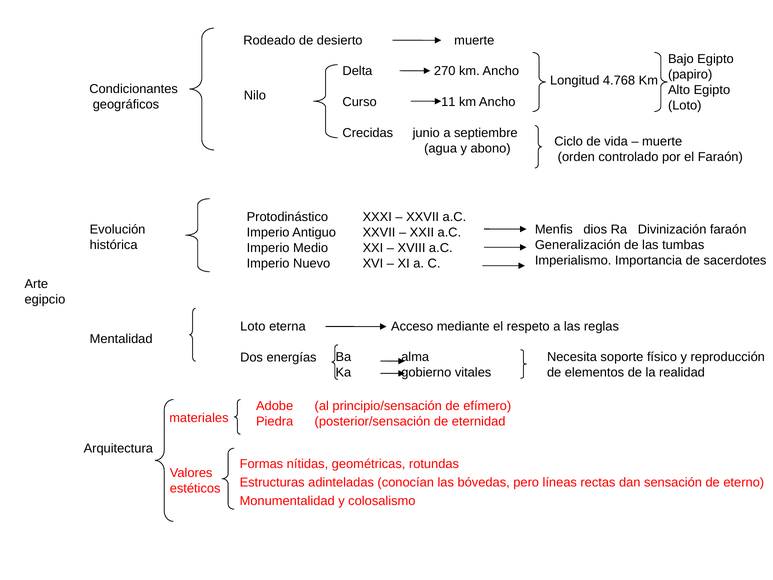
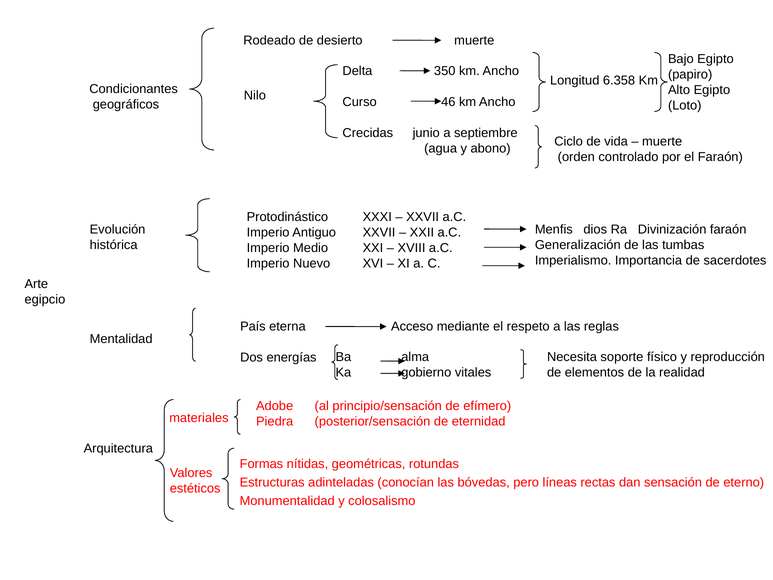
270: 270 -> 350
4.768: 4.768 -> 6.358
11: 11 -> 46
Loto at (253, 327): Loto -> País
